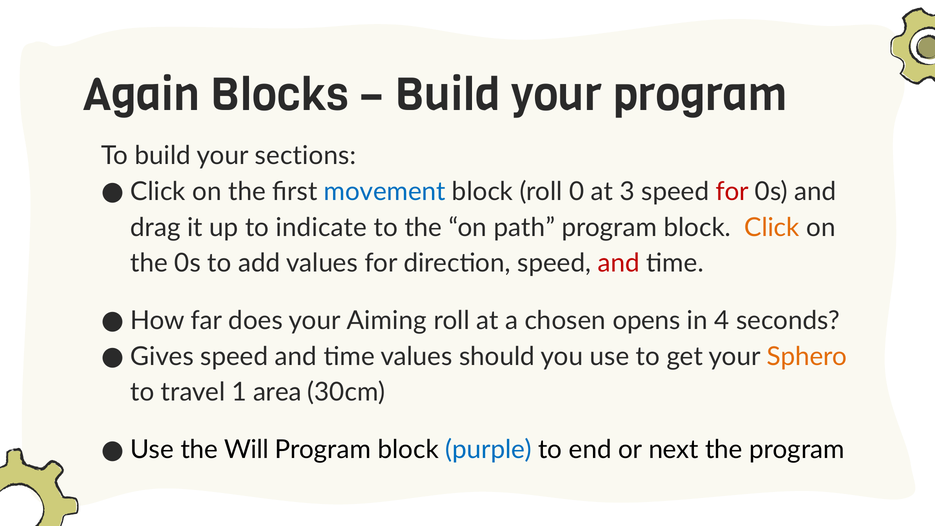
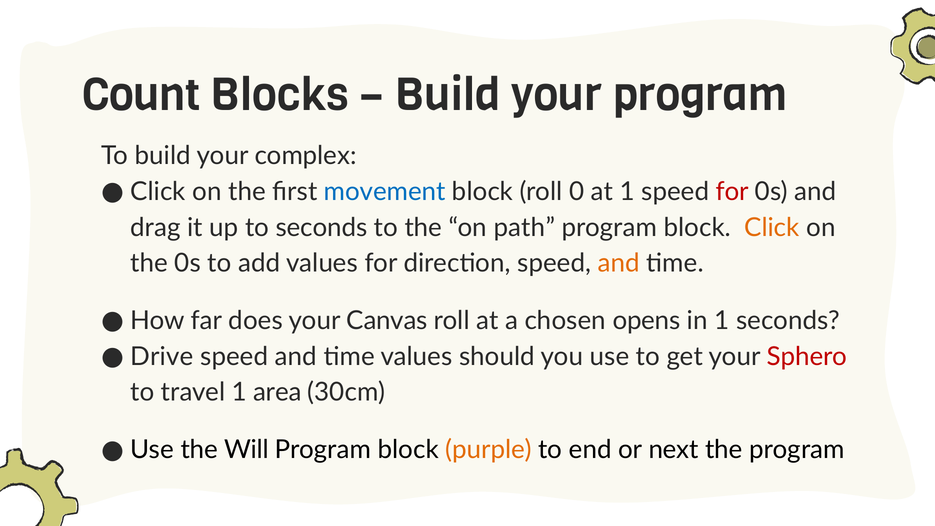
Again: Again -> Count
sections: sections -> complex
at 3: 3 -> 1
to indicate: indicate -> seconds
and at (619, 263) colour: red -> orange
Aiming: Aiming -> Canvas
in 4: 4 -> 1
Gives: Gives -> Drive
Sphero colour: orange -> red
purple colour: blue -> orange
